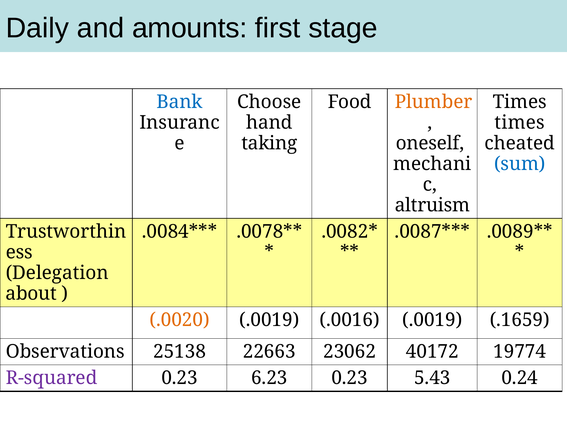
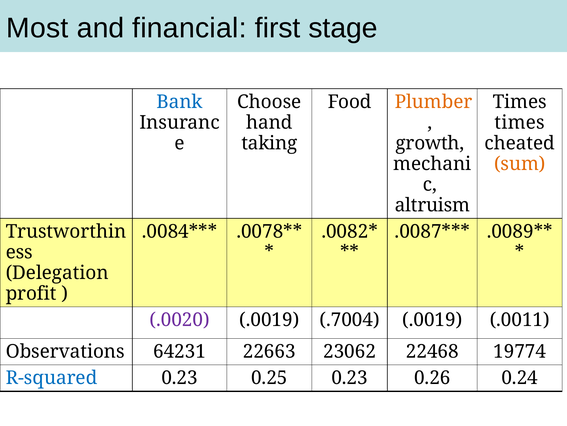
Daily: Daily -> Most
amounts: amounts -> financial
oneself: oneself -> growth
sum colour: blue -> orange
about: about -> profit
.0020 colour: orange -> purple
.0016: .0016 -> .7004
.1659: .1659 -> .0011
25138: 25138 -> 64231
40172: 40172 -> 22468
R-squared colour: purple -> blue
6.23: 6.23 -> 0.25
5.43: 5.43 -> 0.26
